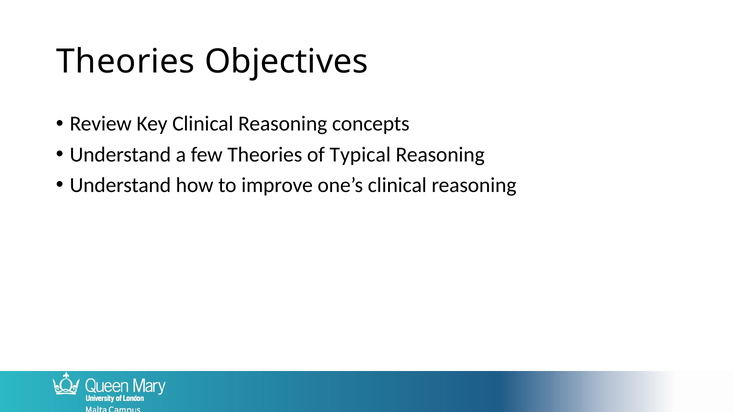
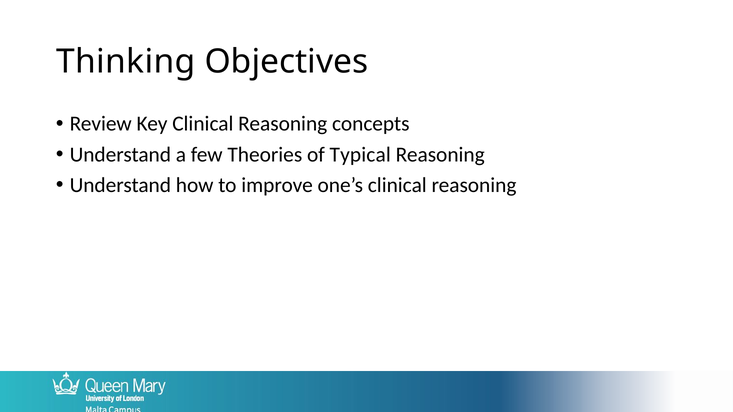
Theories at (126, 62): Theories -> Thinking
